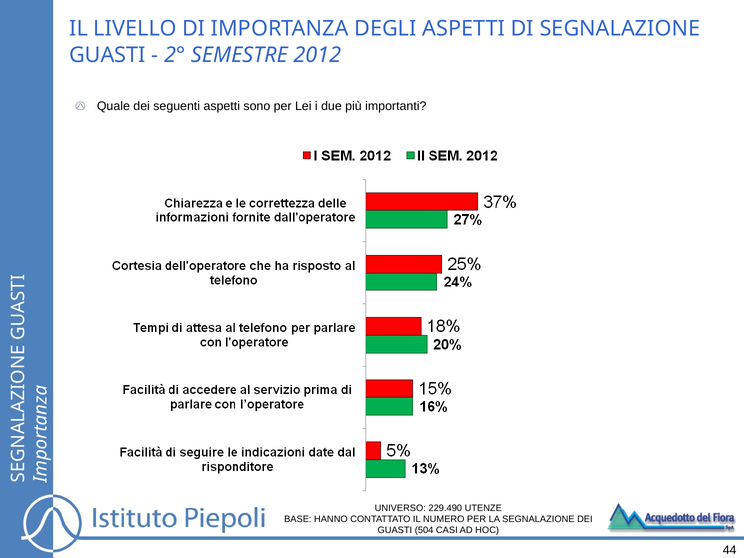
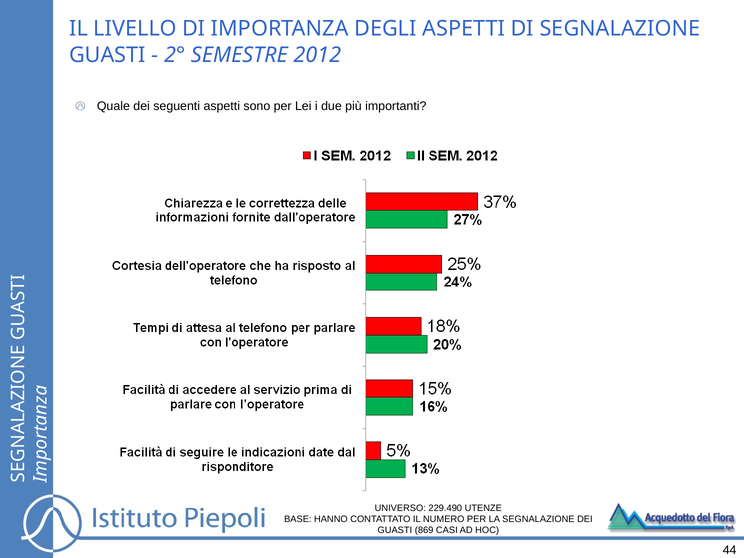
504: 504 -> 869
